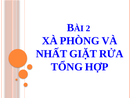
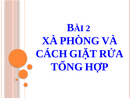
NHẤT: NHẤT -> CÁCH
